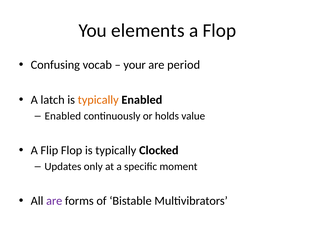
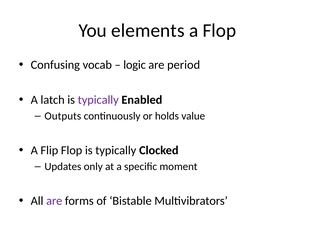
your: your -> logic
typically at (98, 100) colour: orange -> purple
Enabled at (63, 116): Enabled -> Outputs
